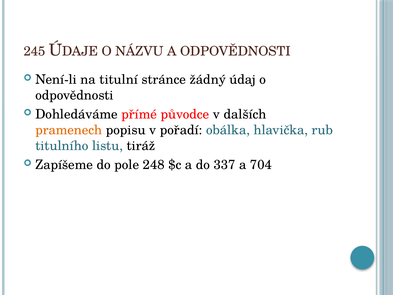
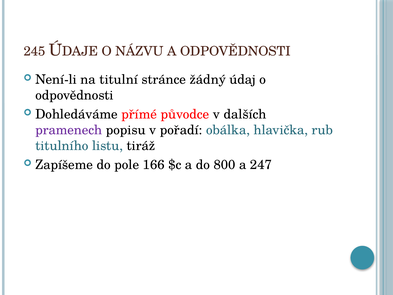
pramenech colour: orange -> purple
248: 248 -> 166
337: 337 -> 800
704: 704 -> 247
